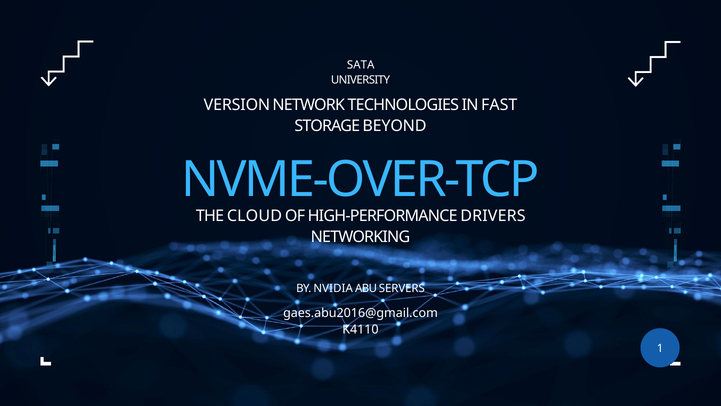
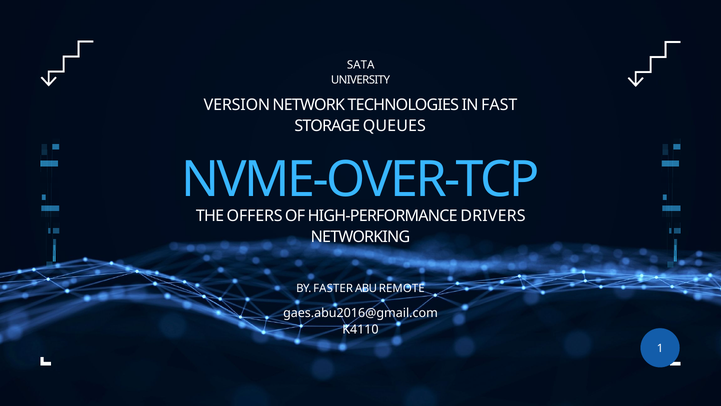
BEYOND: BEYOND -> QUEUES
CLOUD: CLOUD -> OFFERS
NVIDIA: NVIDIA -> FASTER
SERVERS: SERVERS -> REMOTE
